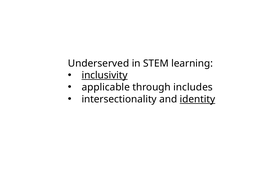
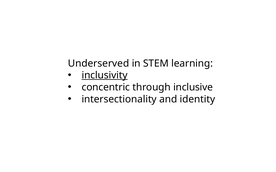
applicable: applicable -> concentric
includes: includes -> inclusive
identity underline: present -> none
